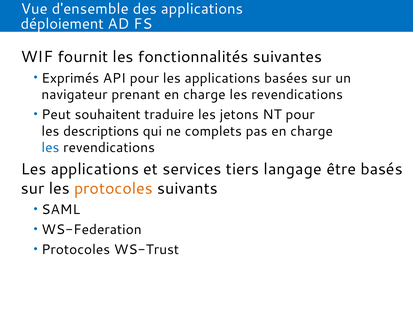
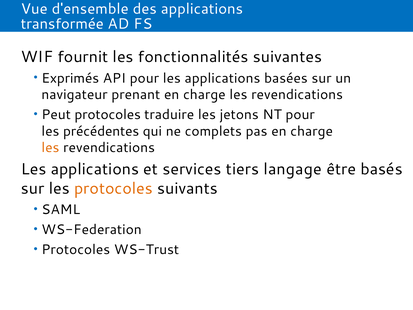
déploiement: déploiement -> transformée
Peut souhaitent: souhaitent -> protocoles
descriptions: descriptions -> précédentes
les at (50, 148) colour: blue -> orange
